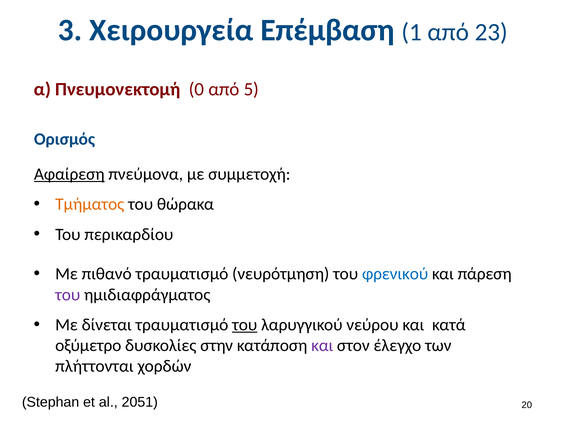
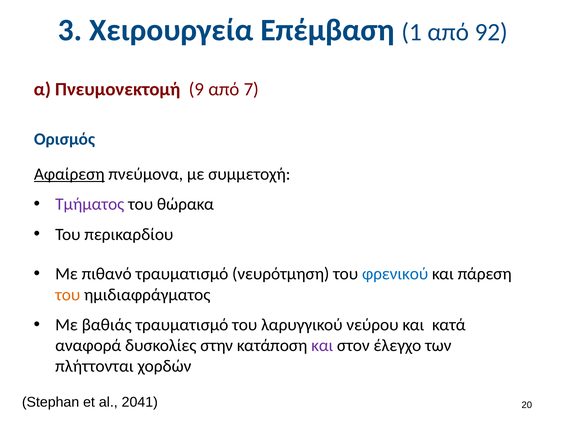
23: 23 -> 92
0: 0 -> 9
5: 5 -> 7
Τμήματος colour: orange -> purple
του at (68, 295) colour: purple -> orange
δίνεται: δίνεται -> βαθιάς
του at (245, 325) underline: present -> none
οξύμετρο: οξύμετρο -> αναφορά
2051: 2051 -> 2041
